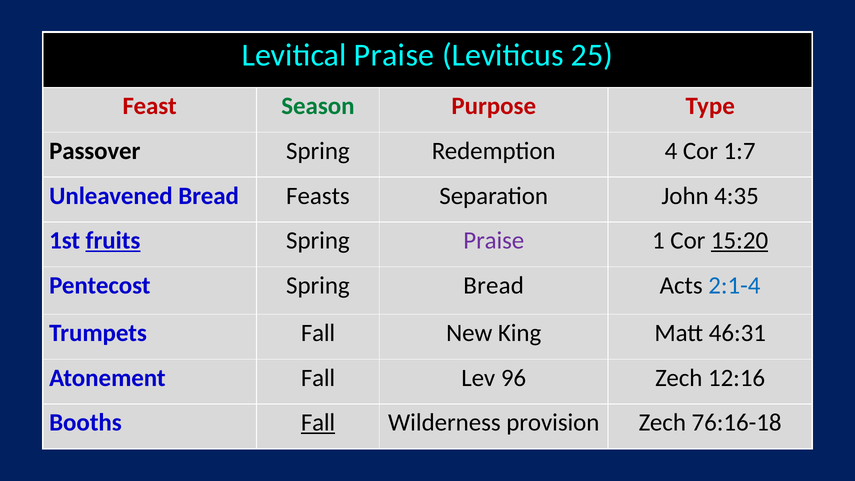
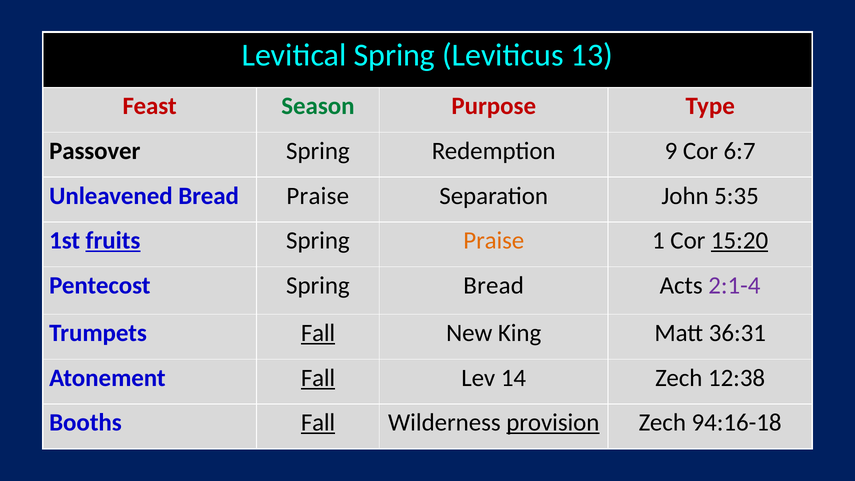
Levitical Praise: Praise -> Spring
25: 25 -> 13
4: 4 -> 9
1:7: 1:7 -> 6:7
Bread Feasts: Feasts -> Praise
4:35: 4:35 -> 5:35
Praise at (494, 241) colour: purple -> orange
2:1-4 colour: blue -> purple
Fall at (318, 333) underline: none -> present
46:31: 46:31 -> 36:31
Fall at (318, 378) underline: none -> present
96: 96 -> 14
12:16: 12:16 -> 12:38
provision underline: none -> present
76:16-18: 76:16-18 -> 94:16-18
